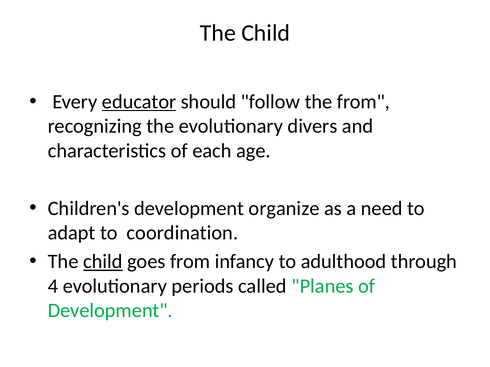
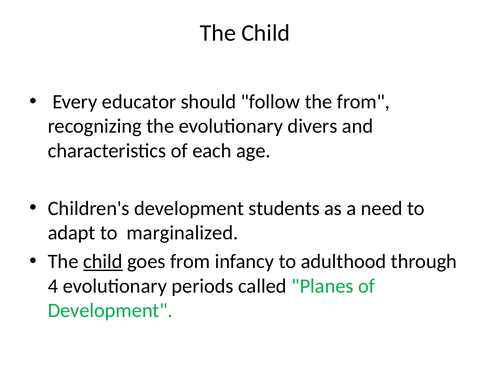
educator underline: present -> none
organize: organize -> students
coordination: coordination -> marginalized
